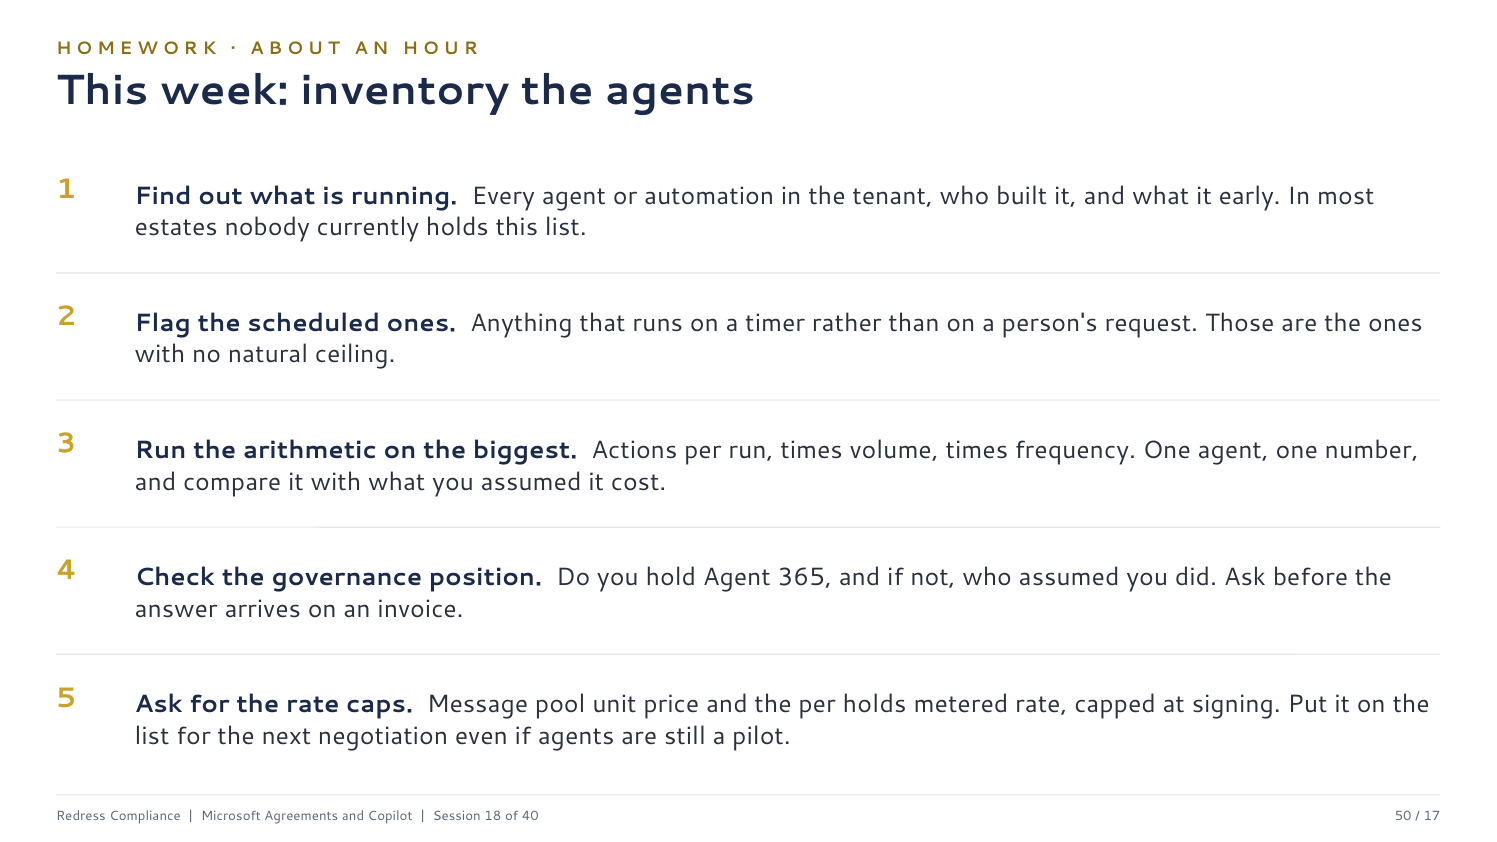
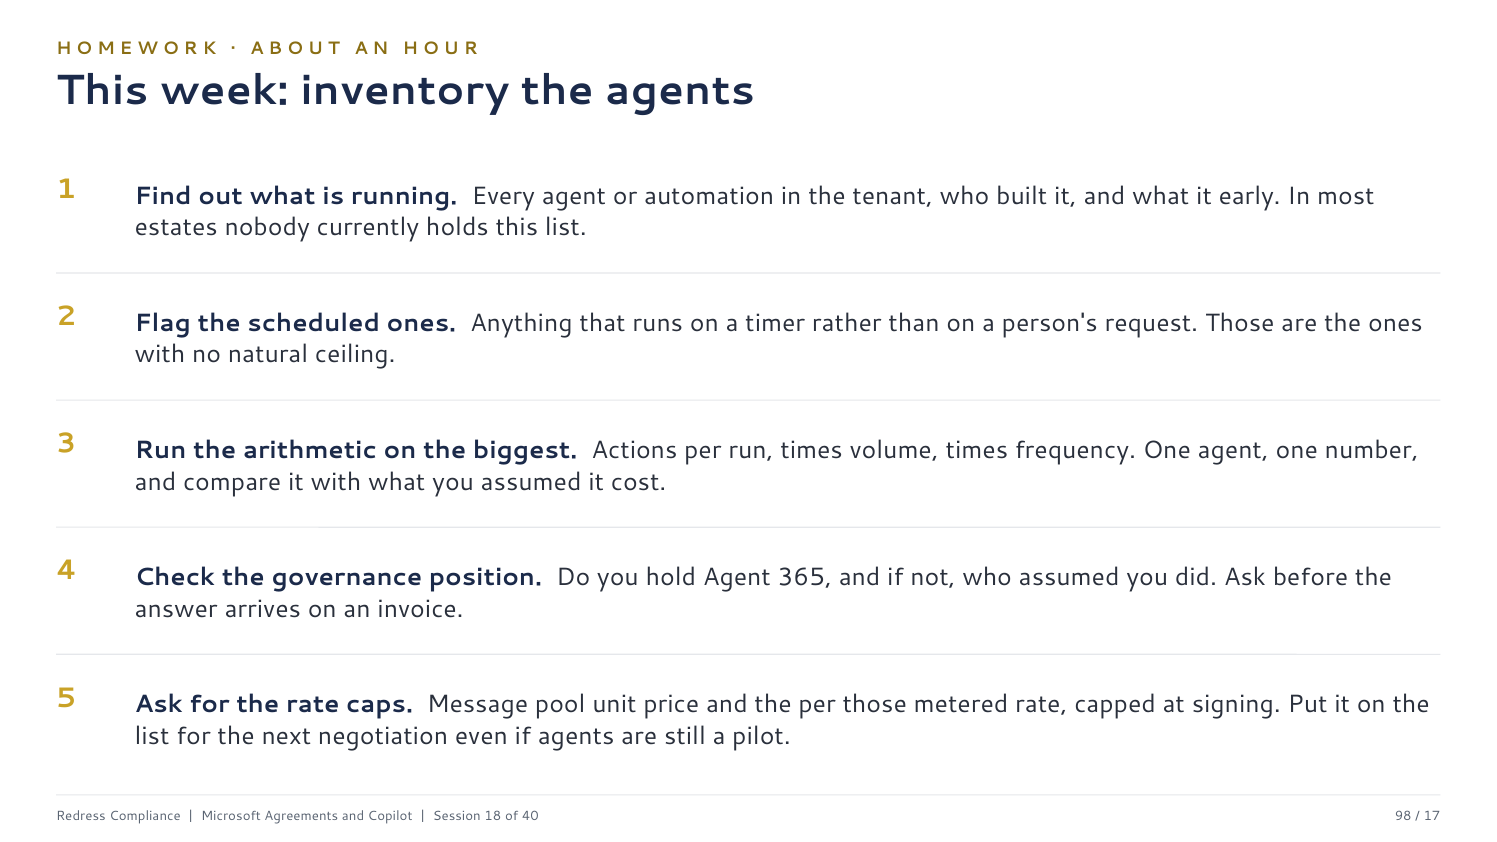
per holds: holds -> those
50: 50 -> 98
